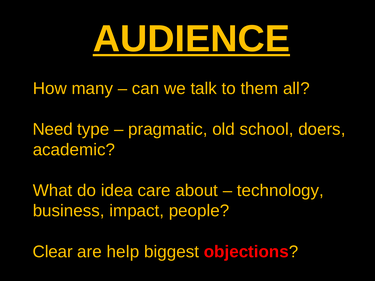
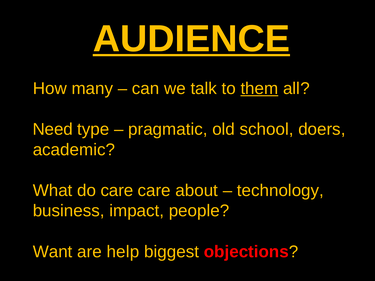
them underline: none -> present
do idea: idea -> care
Clear: Clear -> Want
